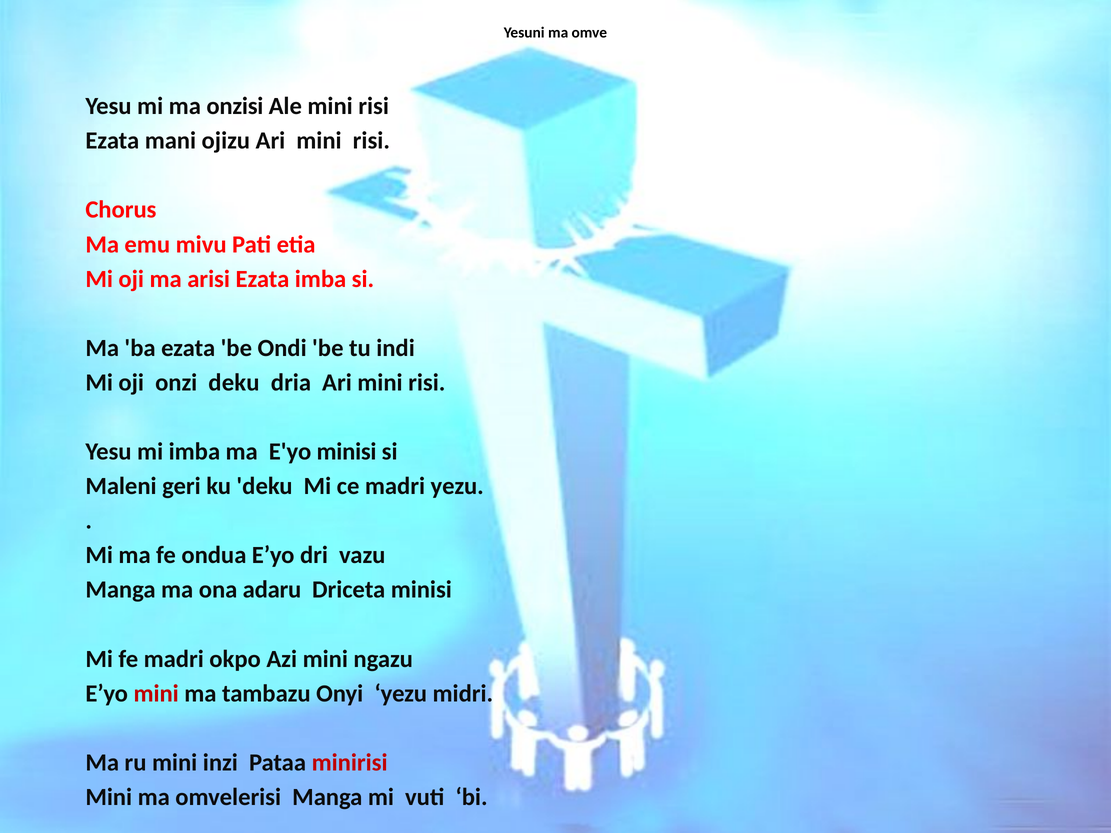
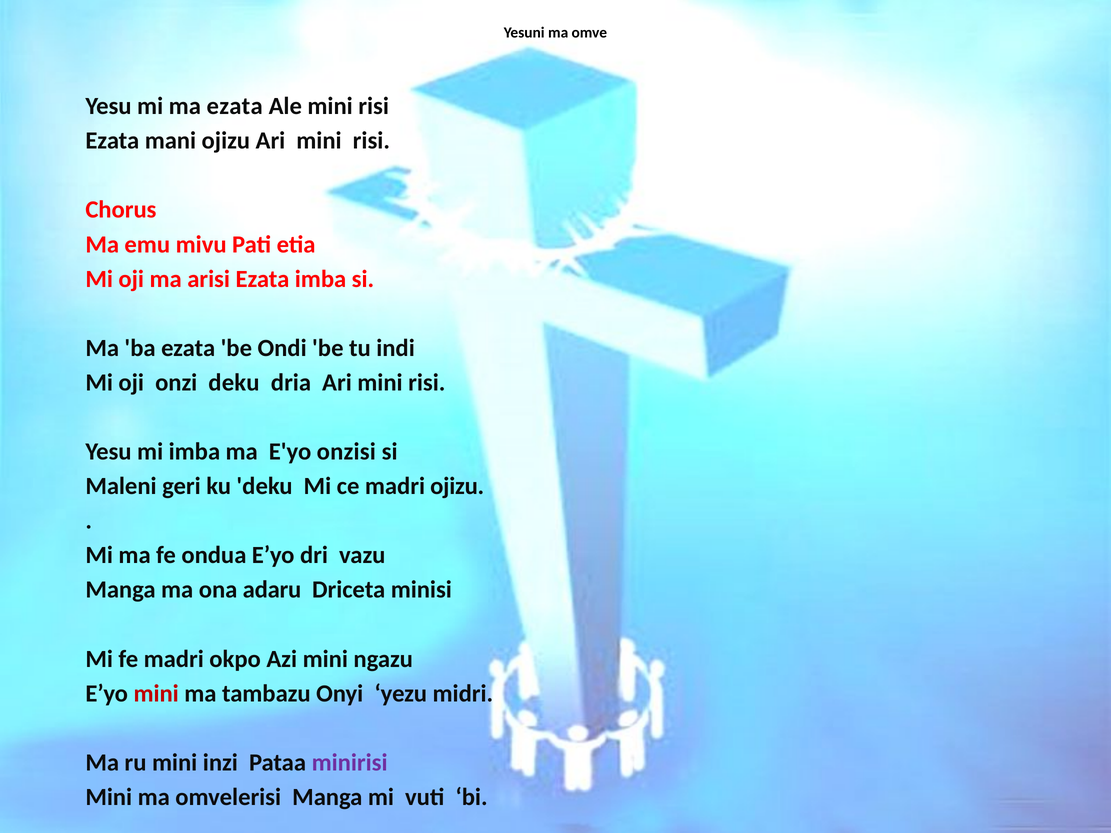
ma onzisi: onzisi -> ezata
E'yo minisi: minisi -> onzisi
madri yezu: yezu -> ojizu
minirisi colour: red -> purple
